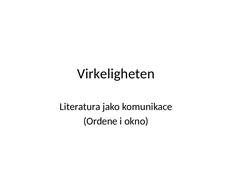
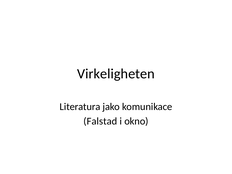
Ordene: Ordene -> Falstad
